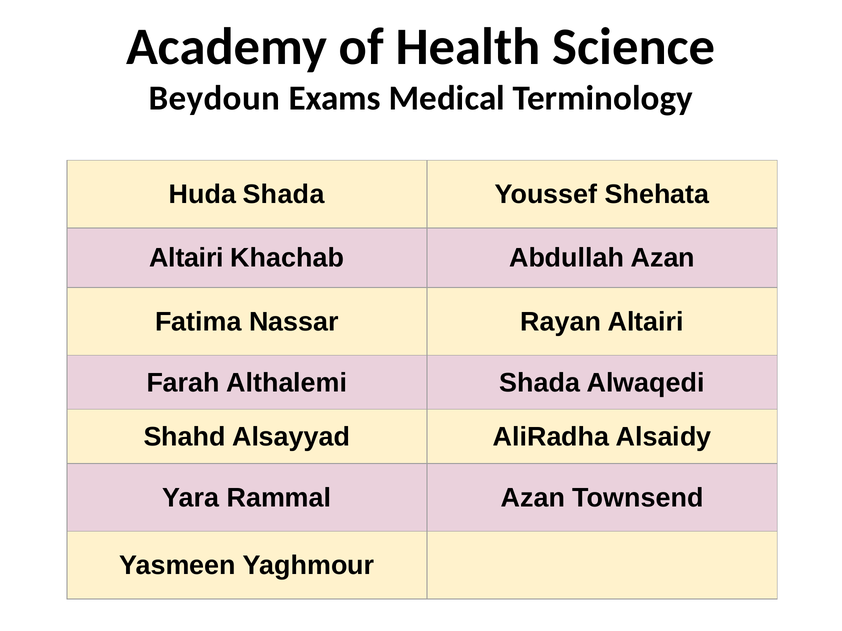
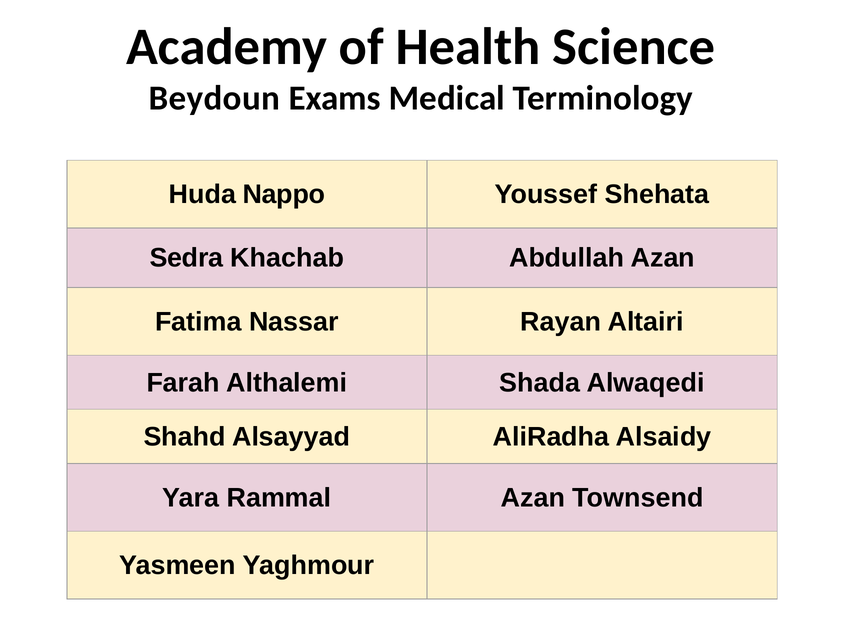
Huda Shada: Shada -> Nappo
Altairi at (186, 258): Altairi -> Sedra
